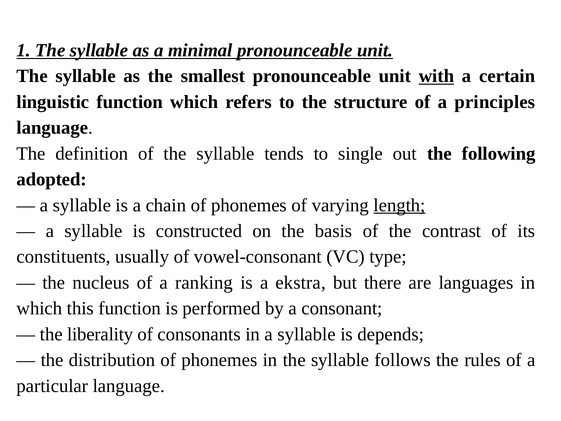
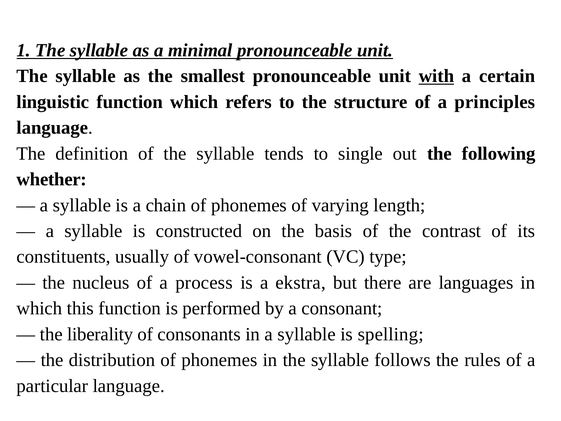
adopted: adopted -> whether
length underline: present -> none
ranking: ranking -> process
depends: depends -> spelling
